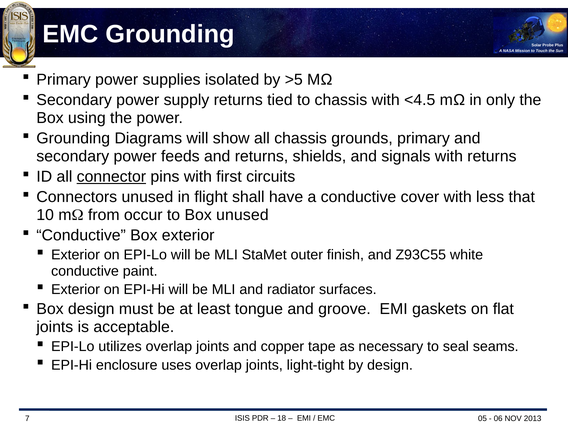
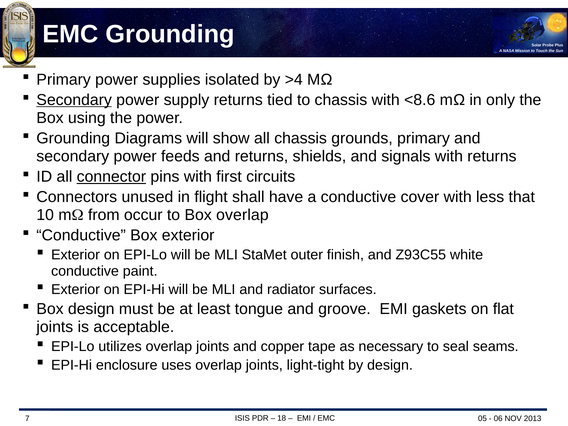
>5: >5 -> >4
Secondary at (74, 100) underline: none -> present
<4.5: <4.5 -> <8.6
Box unused: unused -> overlap
